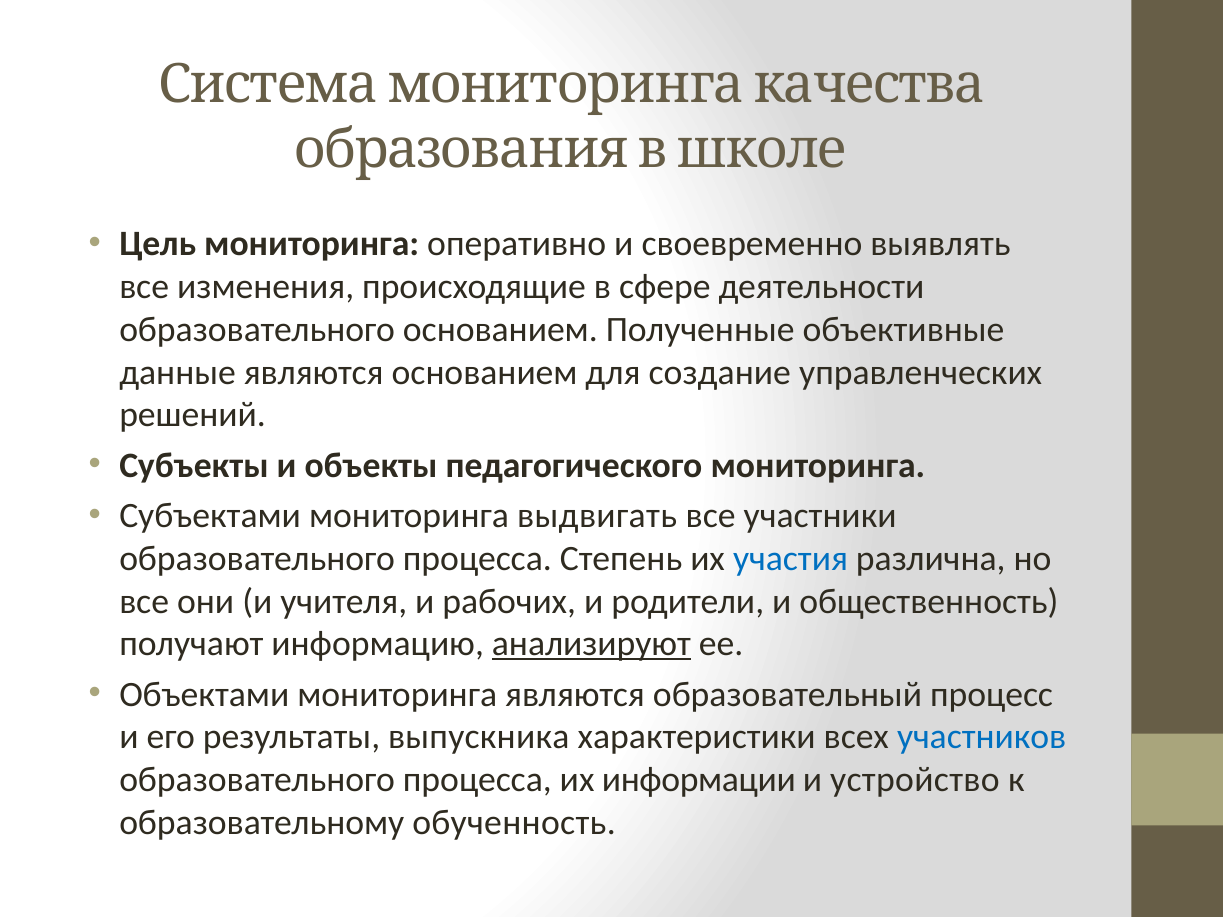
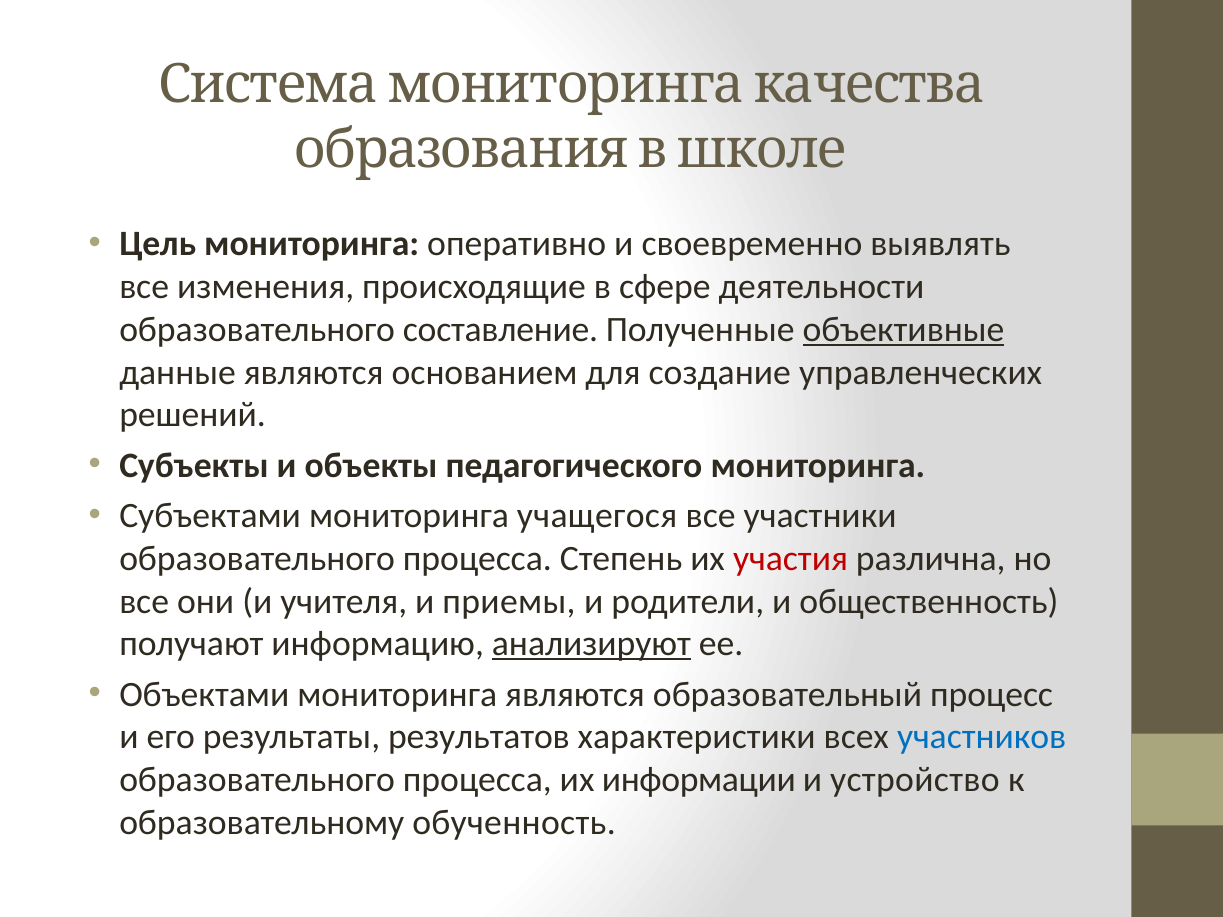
образовательного основанием: основанием -> составление
объективные underline: none -> present
выдвигать: выдвигать -> учащегося
участия colour: blue -> red
рабочих: рабочих -> приемы
выпускника: выпускника -> результатов
